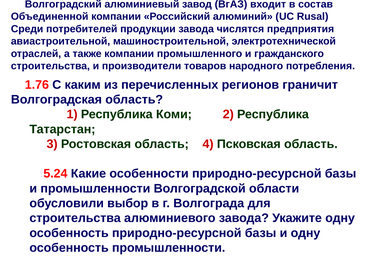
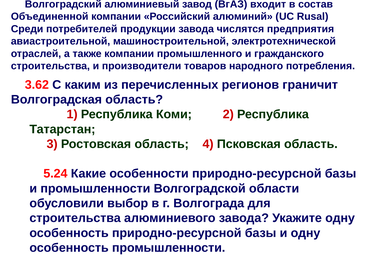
1.76: 1.76 -> 3.62
